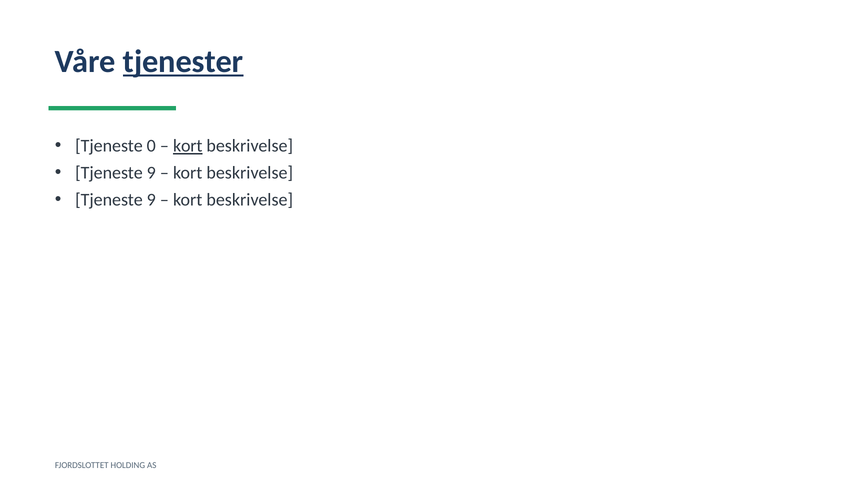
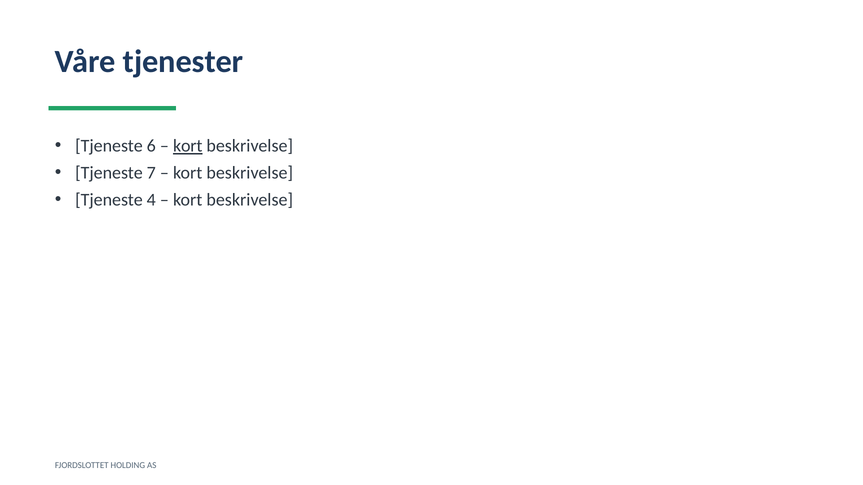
tjenester underline: present -> none
0: 0 -> 6
9 at (151, 173): 9 -> 7
9 at (151, 200): 9 -> 4
